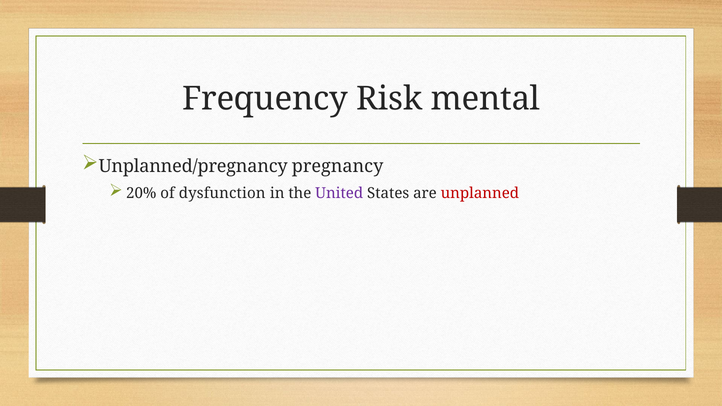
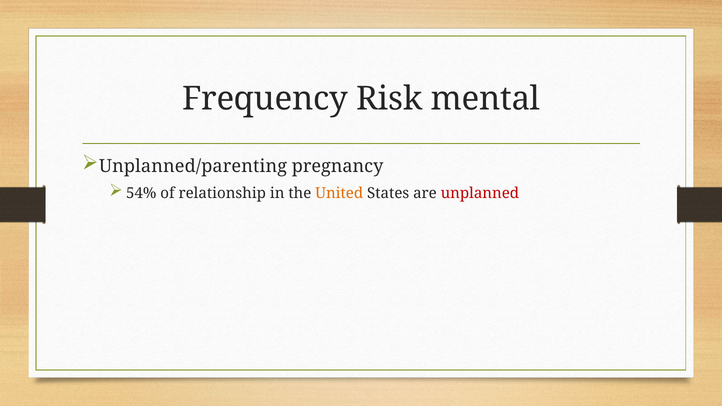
Unplanned/pregnancy: Unplanned/pregnancy -> Unplanned/parenting
20%: 20% -> 54%
dysfunction: dysfunction -> relationship
United colour: purple -> orange
